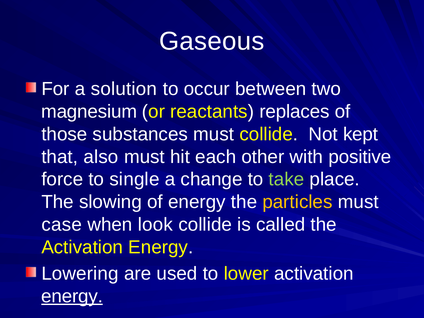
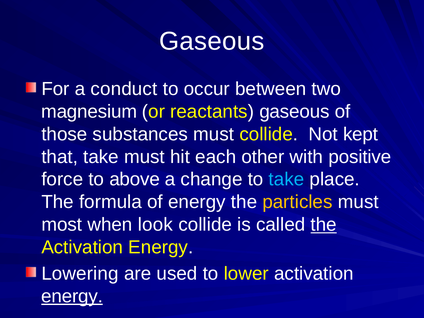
solution: solution -> conduct
reactants replaces: replaces -> gaseous
that also: also -> take
single: single -> above
take at (286, 179) colour: light green -> light blue
slowing: slowing -> formula
case: case -> most
the at (324, 225) underline: none -> present
